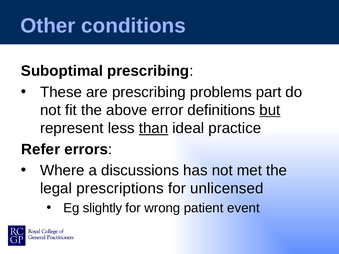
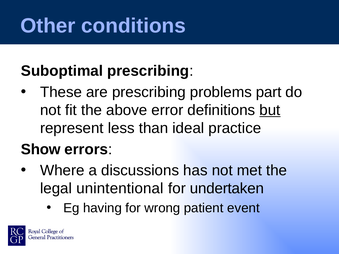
than underline: present -> none
Refer: Refer -> Show
prescriptions: prescriptions -> unintentional
unlicensed: unlicensed -> undertaken
slightly: slightly -> having
